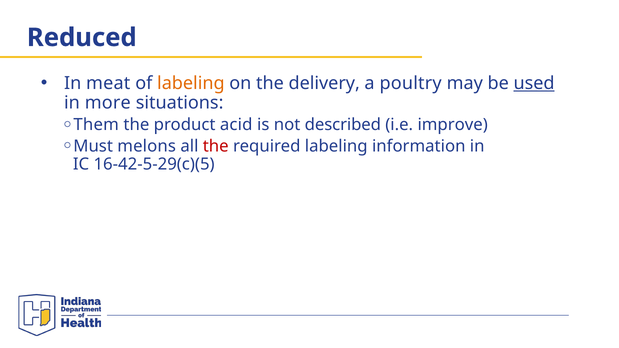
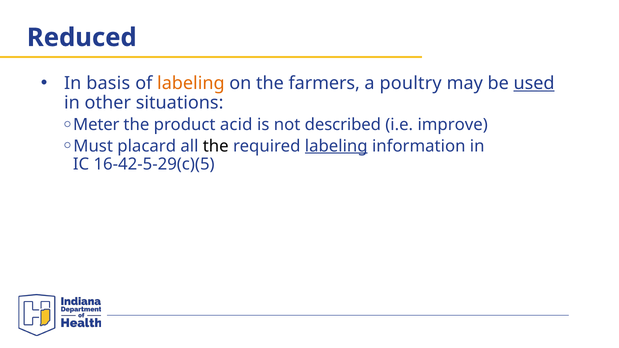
meat: meat -> basis
delivery: delivery -> farmers
more: more -> other
Them: Them -> Meter
melons: melons -> placard
the at (216, 146) colour: red -> black
labeling at (336, 146) underline: none -> present
